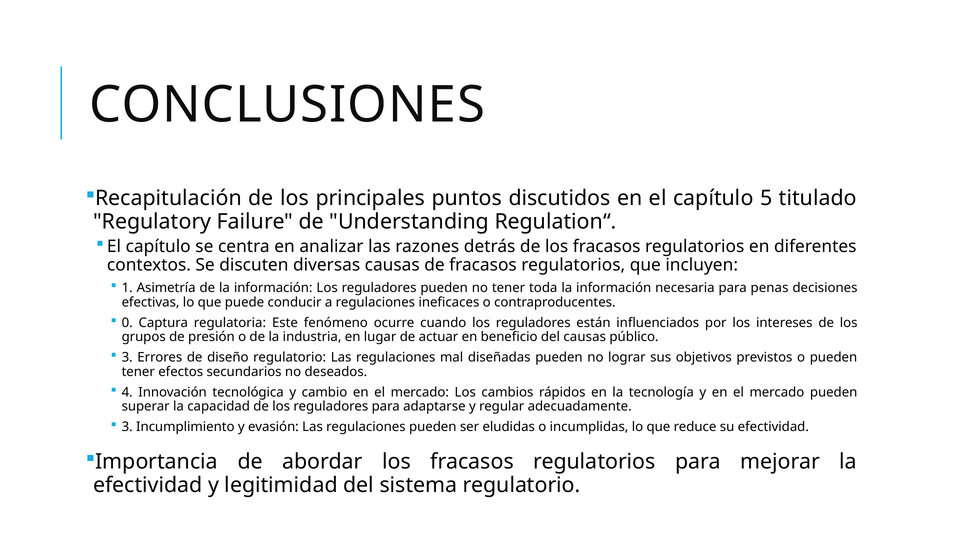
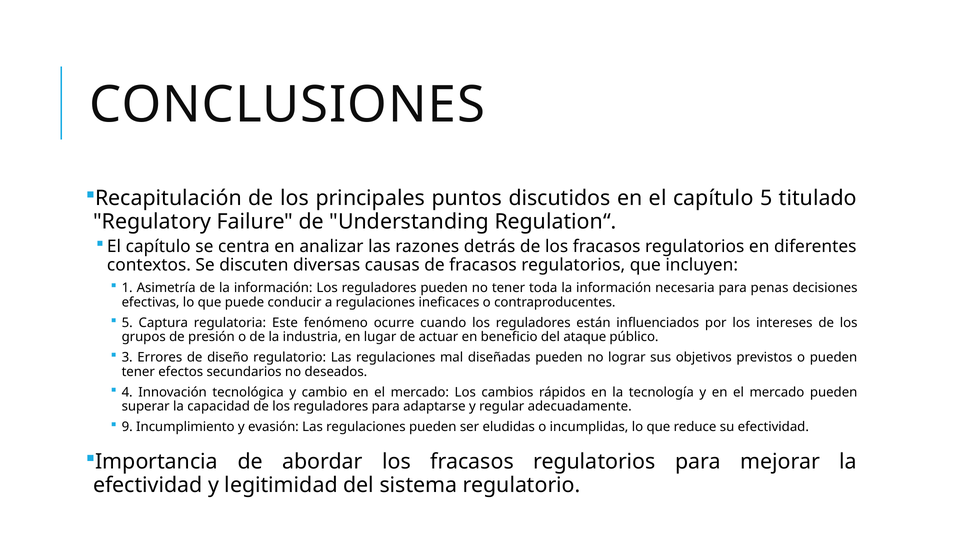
0 at (127, 322): 0 -> 5
del causas: causas -> ataque
3 at (127, 427): 3 -> 9
